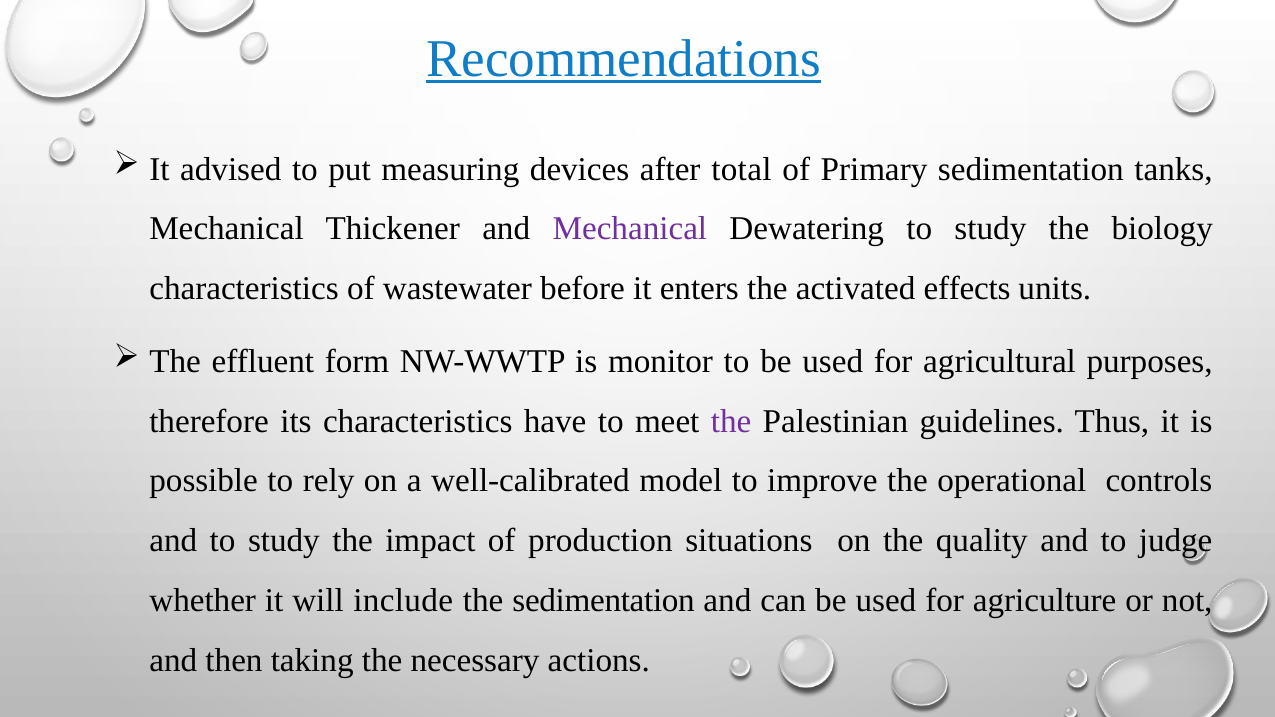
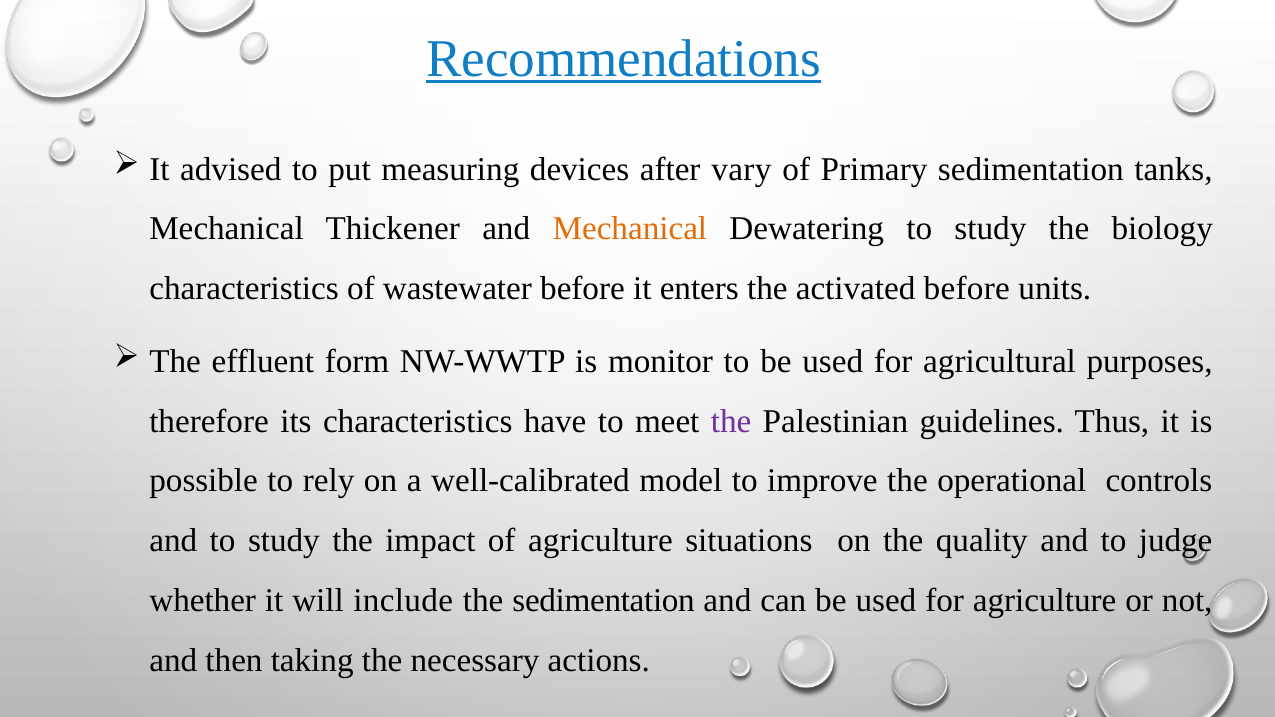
total: total -> vary
Mechanical at (630, 229) colour: purple -> orange
activated effects: effects -> before
of production: production -> agriculture
